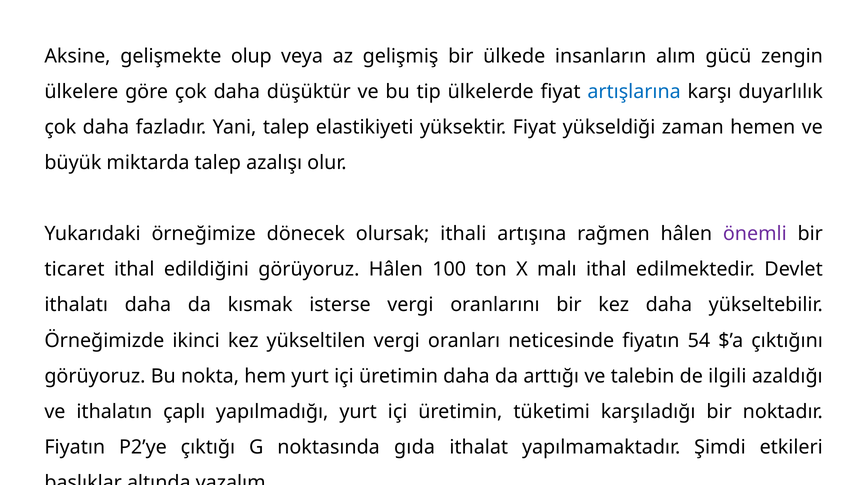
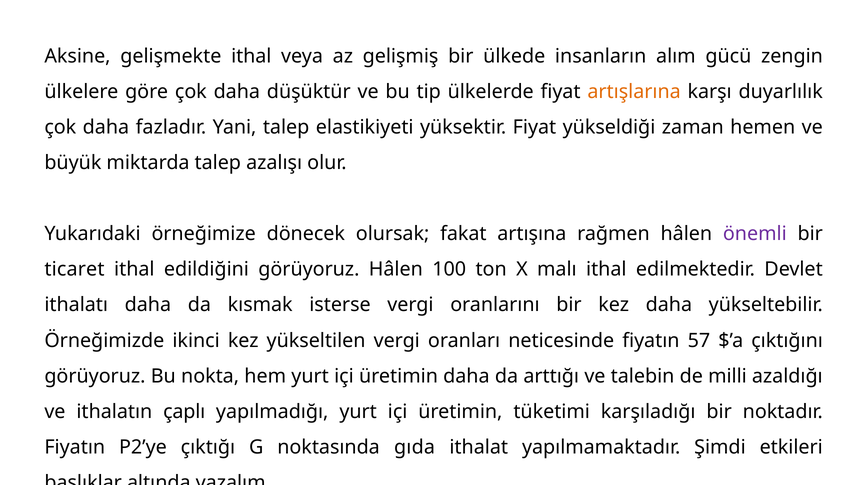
gelişmekte olup: olup -> ithal
artışlarına colour: blue -> orange
ithali: ithali -> fakat
54: 54 -> 57
ilgili: ilgili -> milli
